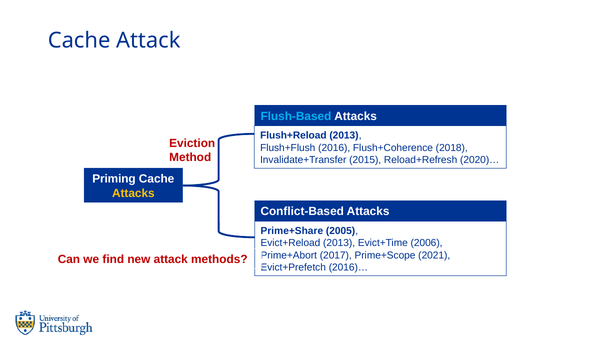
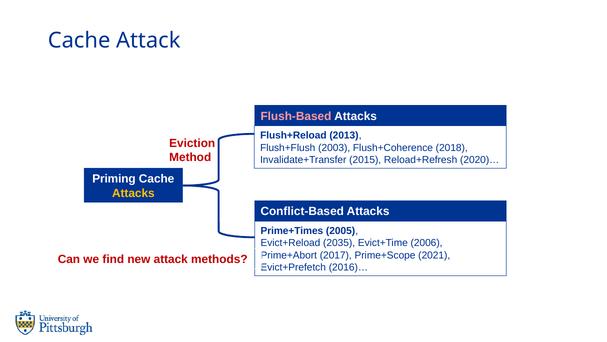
Flush-Based colour: light blue -> pink
2016: 2016 -> 2003
Prime+Share: Prime+Share -> Prime+Times
Evict+Reload 2013: 2013 -> 2035
